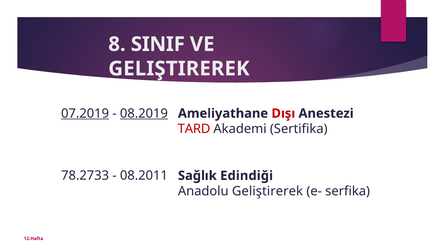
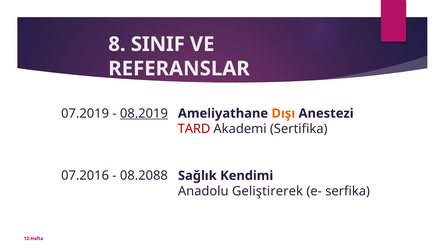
GELIŞTIREREK at (179, 69): GELIŞTIREREK -> REFERANSLAR
07.2019 underline: present -> none
Dışı colour: red -> orange
78.2733: 78.2733 -> 07.2016
08.2011: 08.2011 -> 08.2088
Edindiği: Edindiği -> Kendimi
